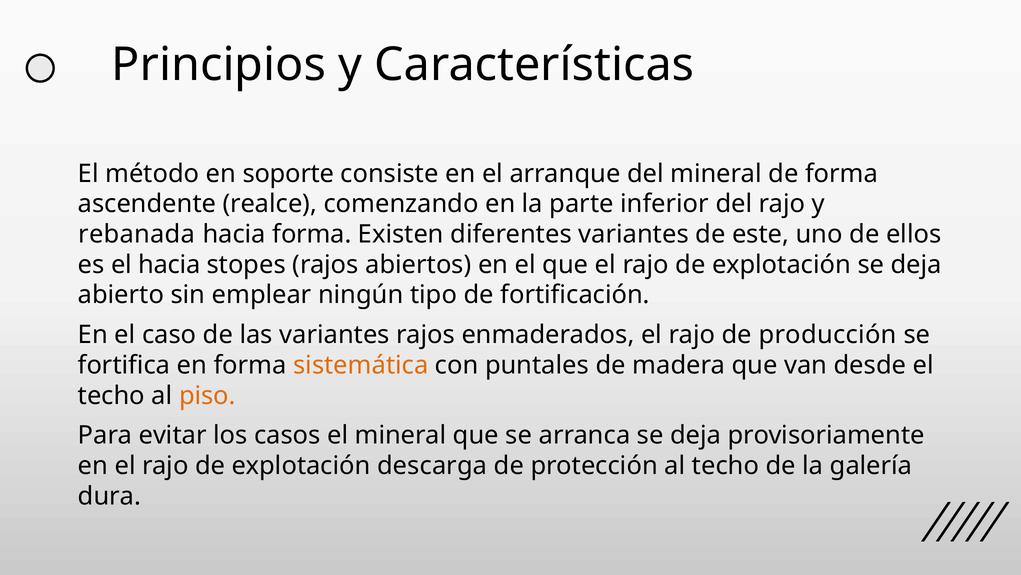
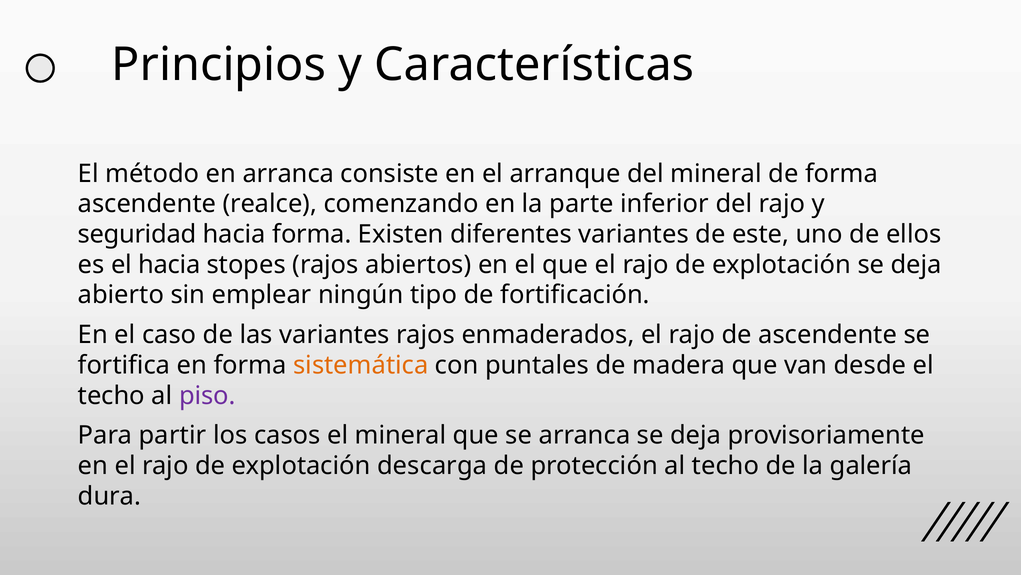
en soporte: soporte -> arranca
rebanada: rebanada -> seguridad
de producción: producción -> ascendente
piso colour: orange -> purple
evitar: evitar -> partir
